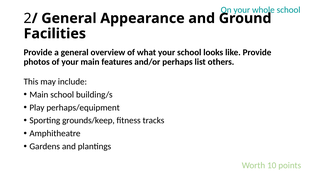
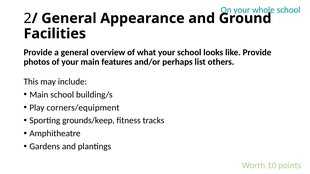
perhaps/equipment: perhaps/equipment -> corners/equipment
